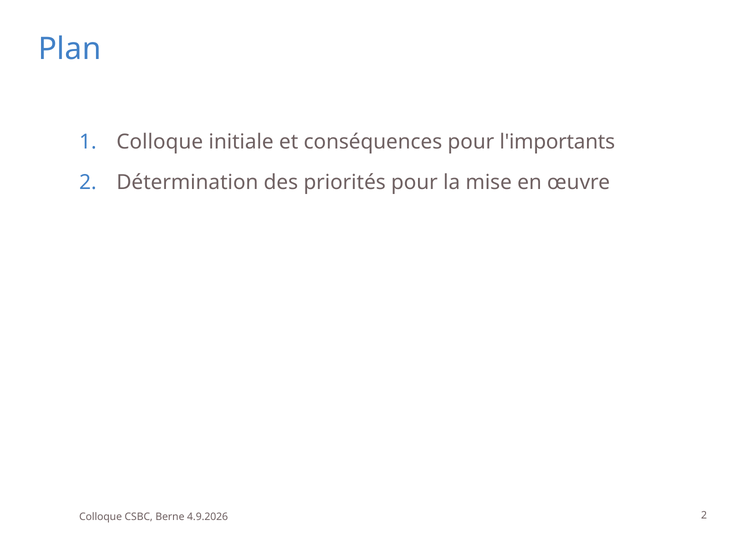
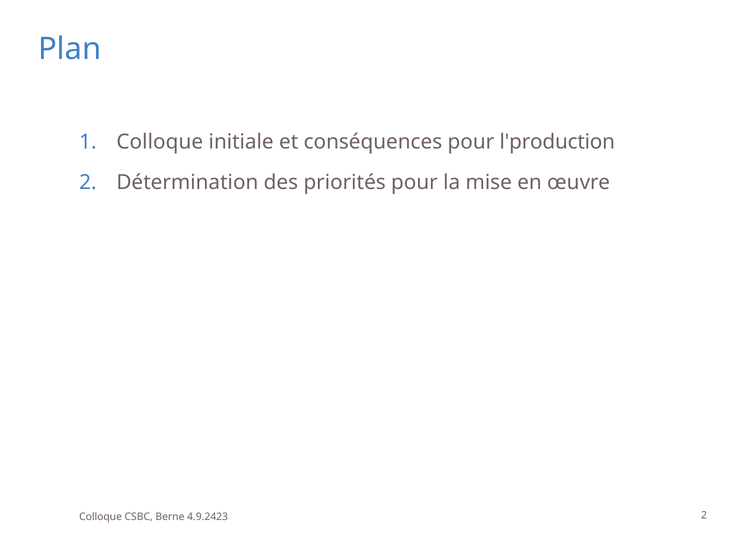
l'importants: l'importants -> l'production
4.9.2026: 4.9.2026 -> 4.9.2423
